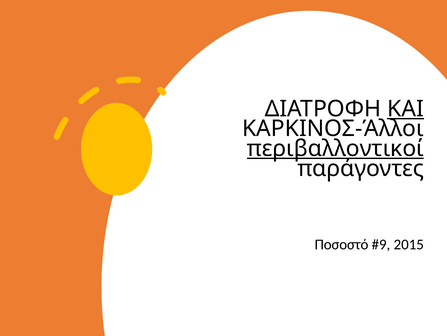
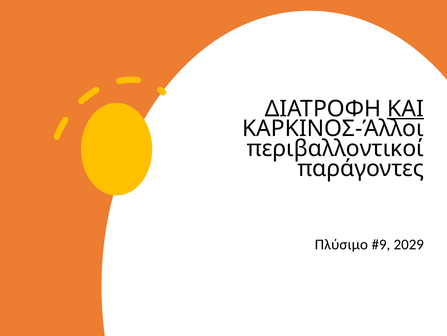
περιβαλλοντικοί underline: present -> none
Ποσοστό: Ποσοστό -> Πλύσιμο
2015: 2015 -> 2029
